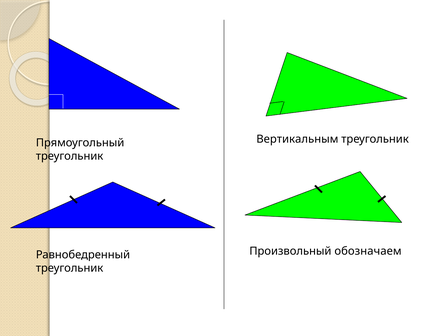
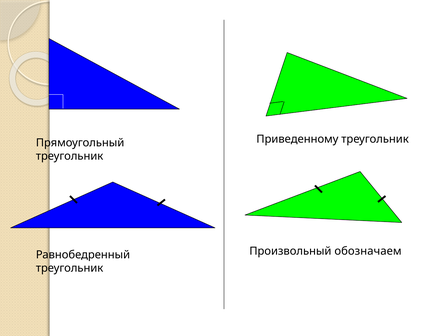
Вертикальным: Вертикальным -> Приведенному
